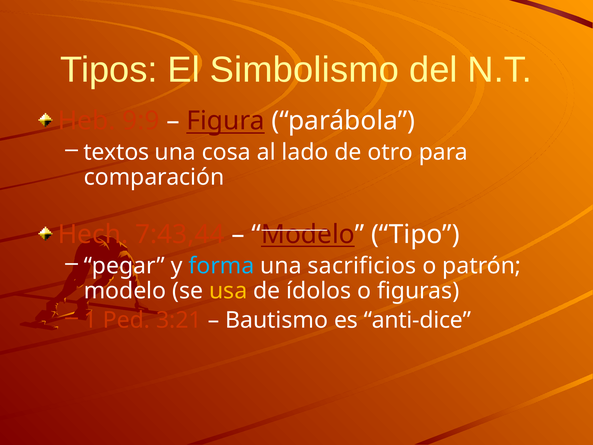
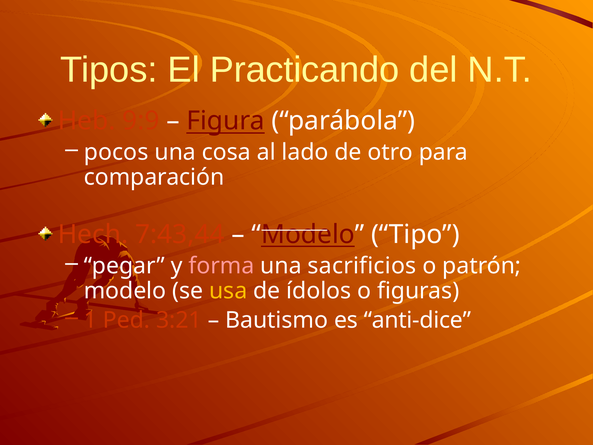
Simbolismo: Simbolismo -> Practicando
textos: textos -> pocos
forma colour: light blue -> pink
